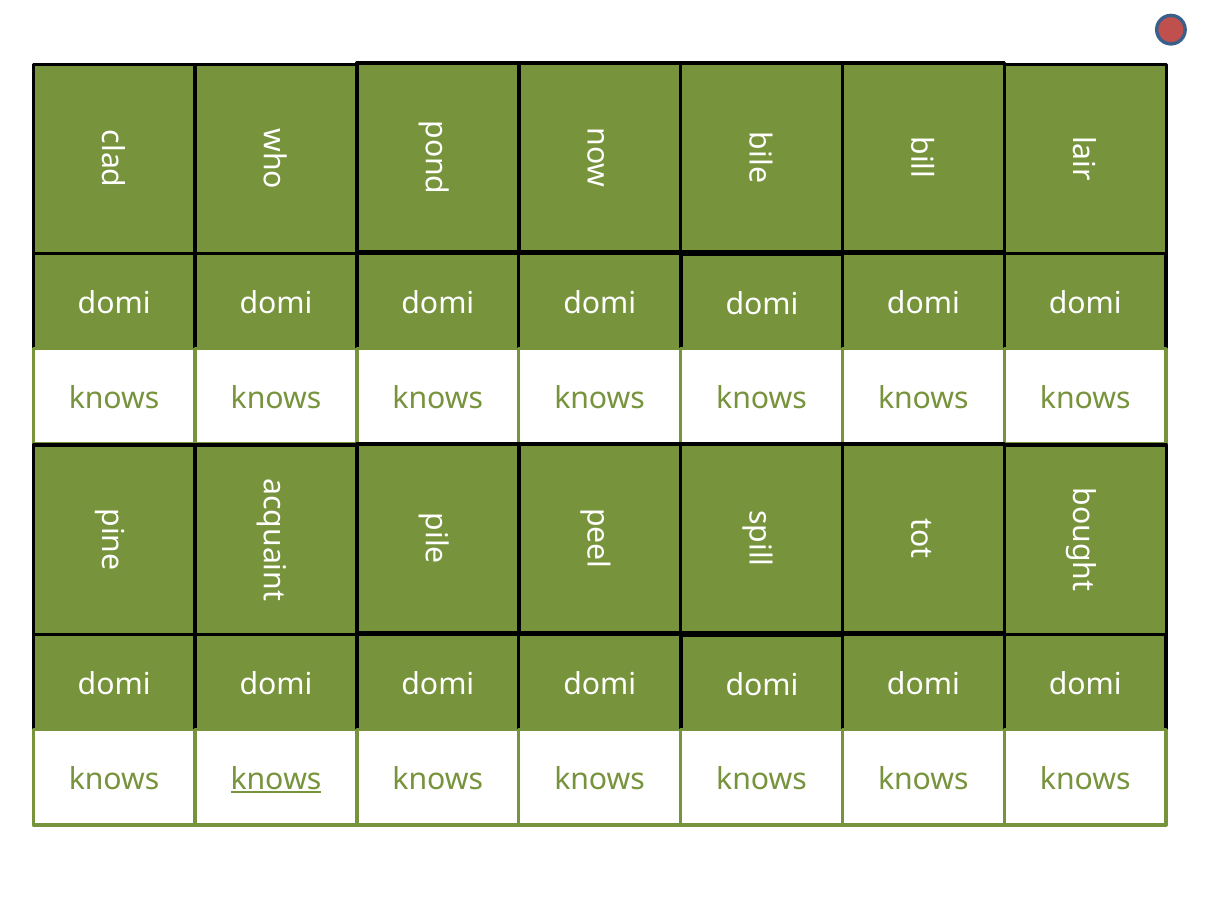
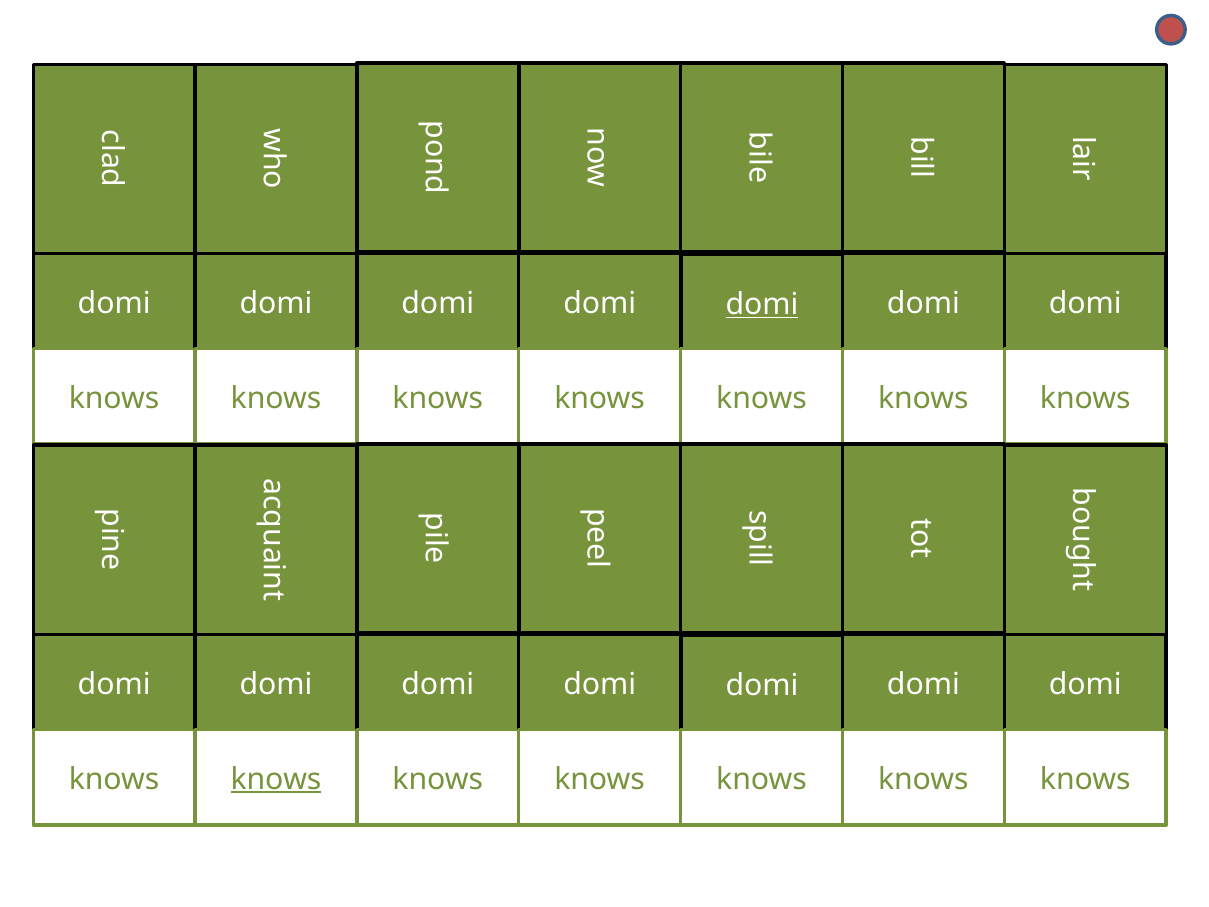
domi at (762, 304) underline: none -> present
